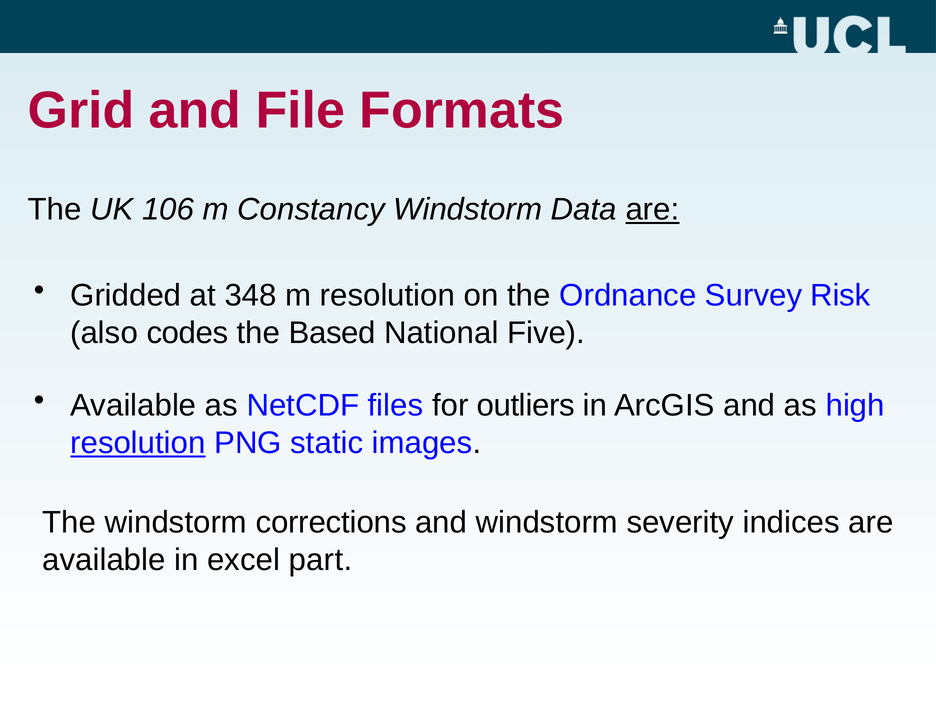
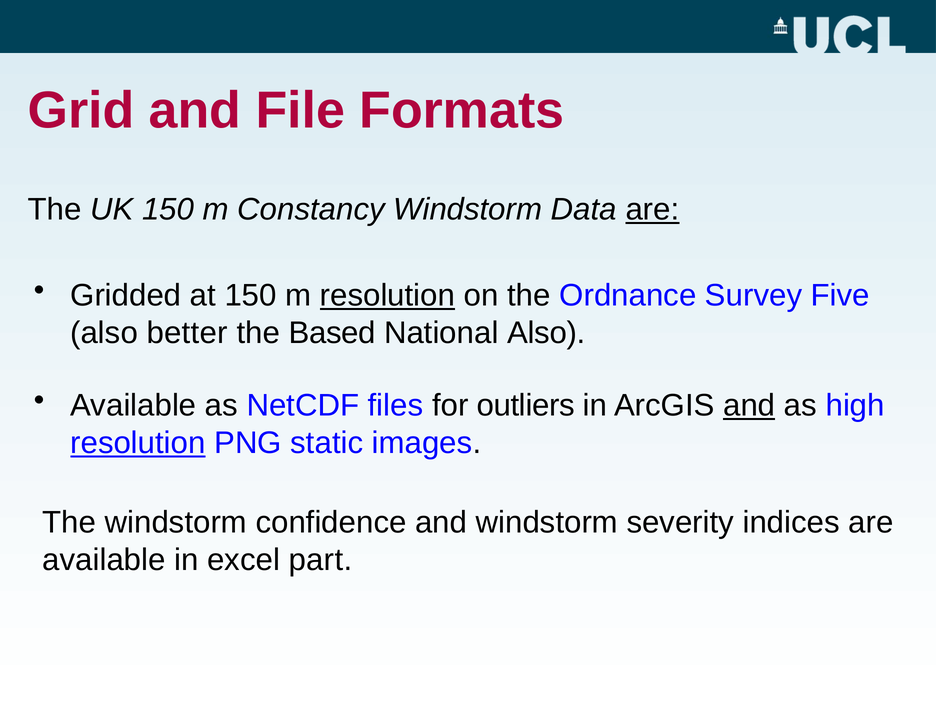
UK 106: 106 -> 150
at 348: 348 -> 150
resolution at (387, 296) underline: none -> present
Risk: Risk -> Five
codes: codes -> better
National Five: Five -> Also
and at (749, 406) underline: none -> present
corrections: corrections -> confidence
